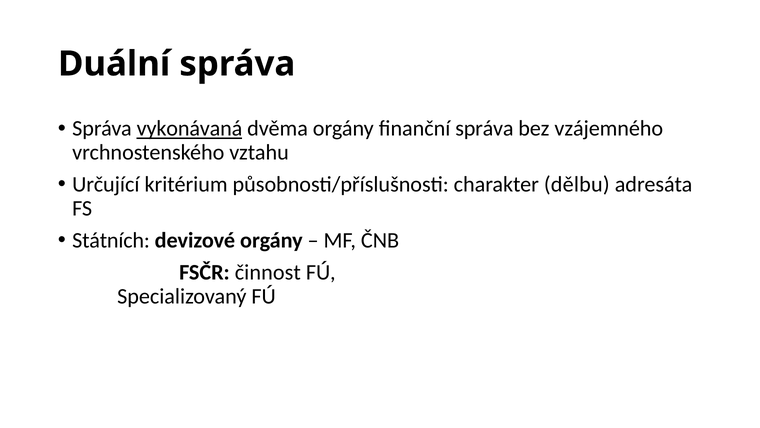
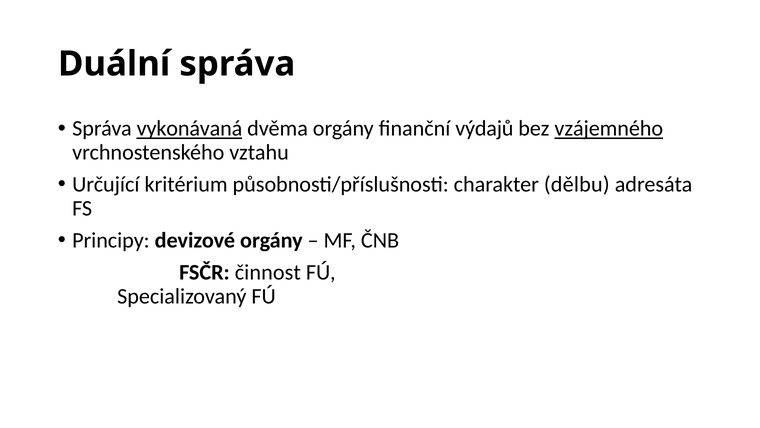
finanční správa: správa -> výdajů
vzájemného underline: none -> present
Státních: Státních -> Principy
